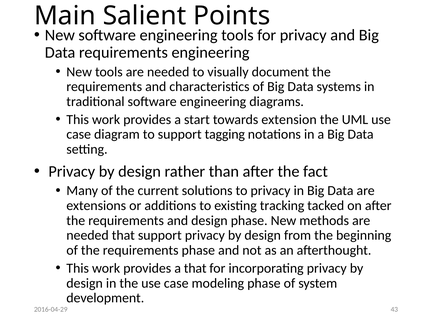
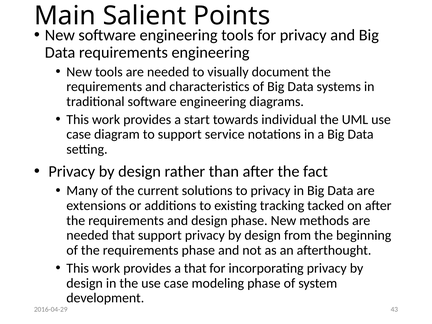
extension: extension -> individual
tagging: tagging -> service
